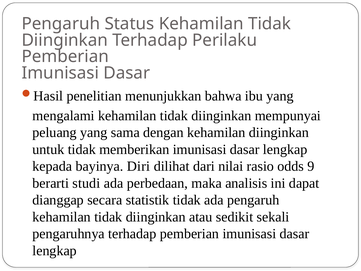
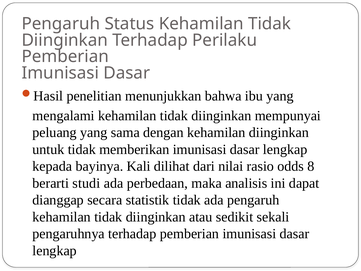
Diri: Diri -> Kali
9: 9 -> 8
